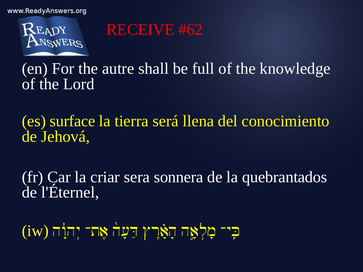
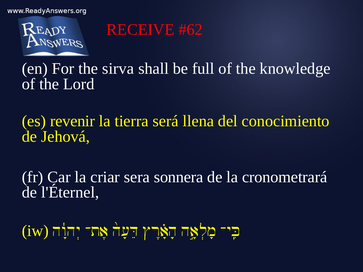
autre: autre -> sirva
surface: surface -> revenir
quebrantados: quebrantados -> cronometrará
